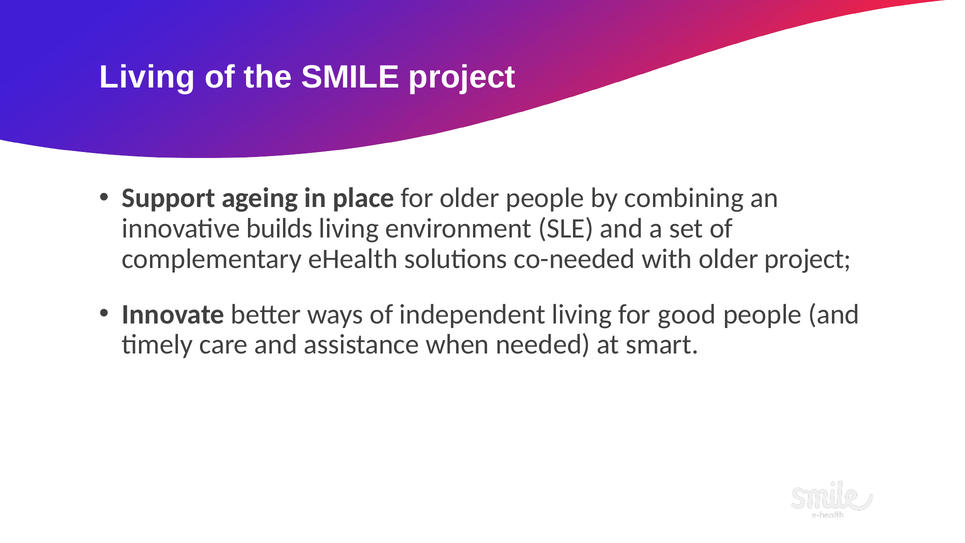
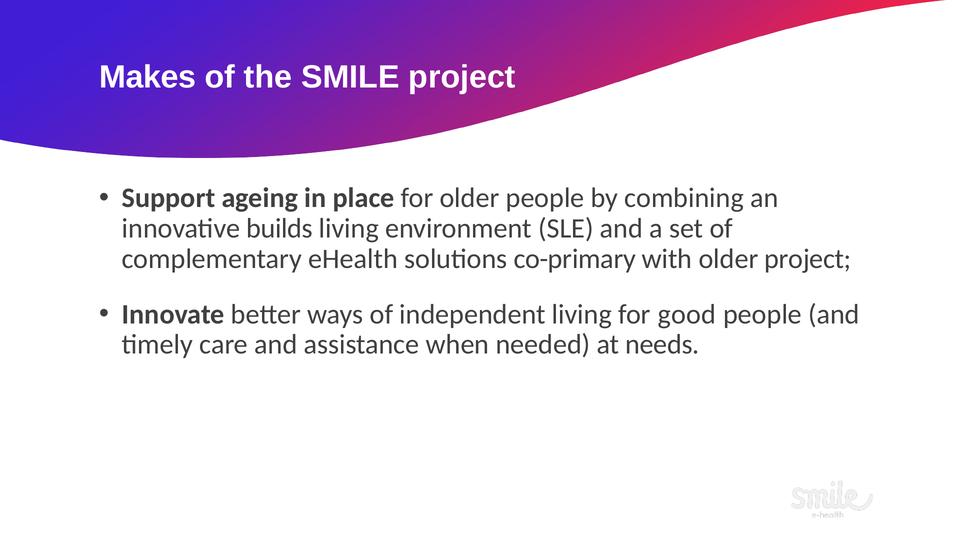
Living at (147, 77): Living -> Makes
co-needed: co-needed -> co-primary
smart: smart -> needs
